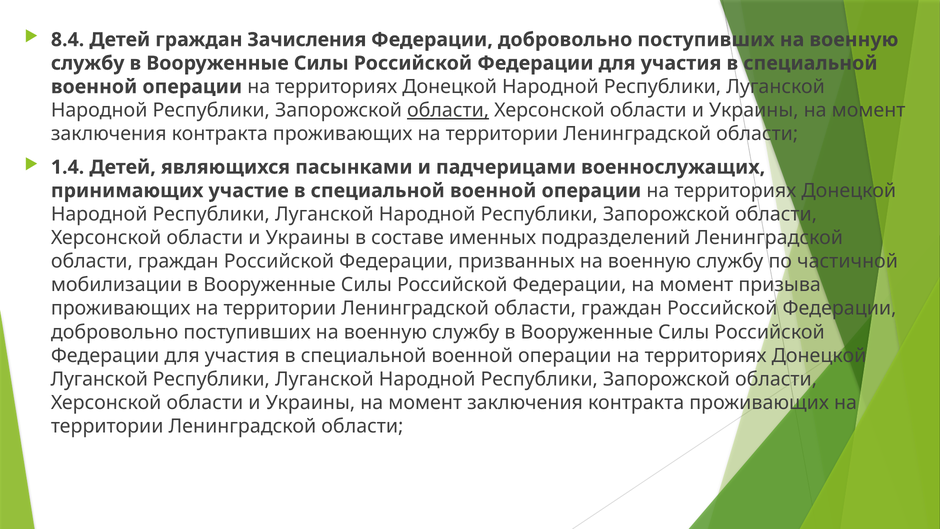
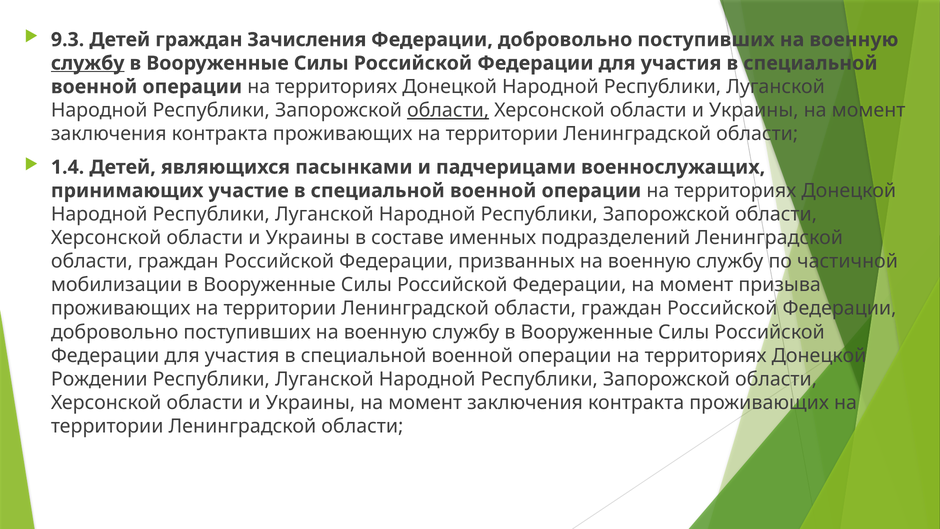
8.4: 8.4 -> 9.3
службу at (88, 63) underline: none -> present
Луганской at (99, 379): Луганской -> Рождении
